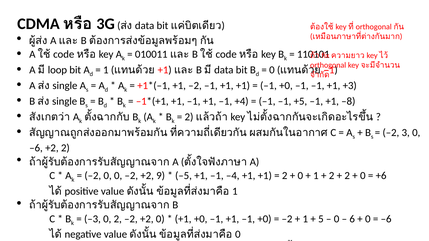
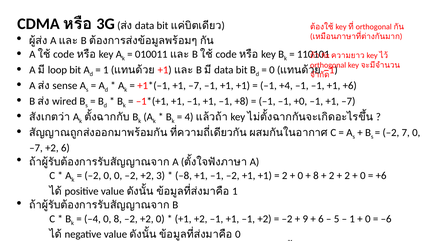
single at (65, 86): single -> sense
–2 at (195, 86): –2 -> –7
+0 at (286, 86): +0 -> +4
+1 +3: +3 -> +6
single at (65, 101): single -> wired
+4: +4 -> +8
+5: +5 -> +0
–1 +1 –8: –8 -> –7
2 at (189, 117): 2 -> 4
3: 3 -> 7
–6 at (36, 148): –6 -> –7
+2 2: 2 -> 6
9: 9 -> 3
–5: –5 -> –8
–1 –4: –4 -> –2
1 at (316, 176): 1 -> 8
–3: –3 -> –4
0 2: 2 -> 8
+1 +0: +0 -> +2
+1 –1 +0: +0 -> +2
1 at (305, 219): 1 -> 9
5 at (321, 219): 5 -> 6
0 at (337, 219): 0 -> 5
6 at (352, 219): 6 -> 1
